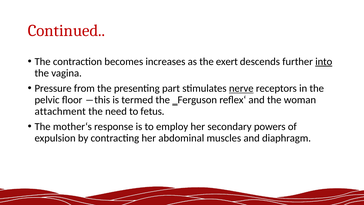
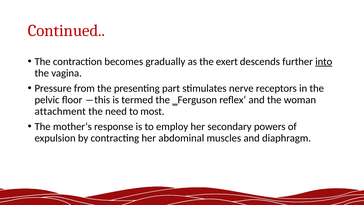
increases: increases -> gradually
nerve underline: present -> none
fetus: fetus -> most
